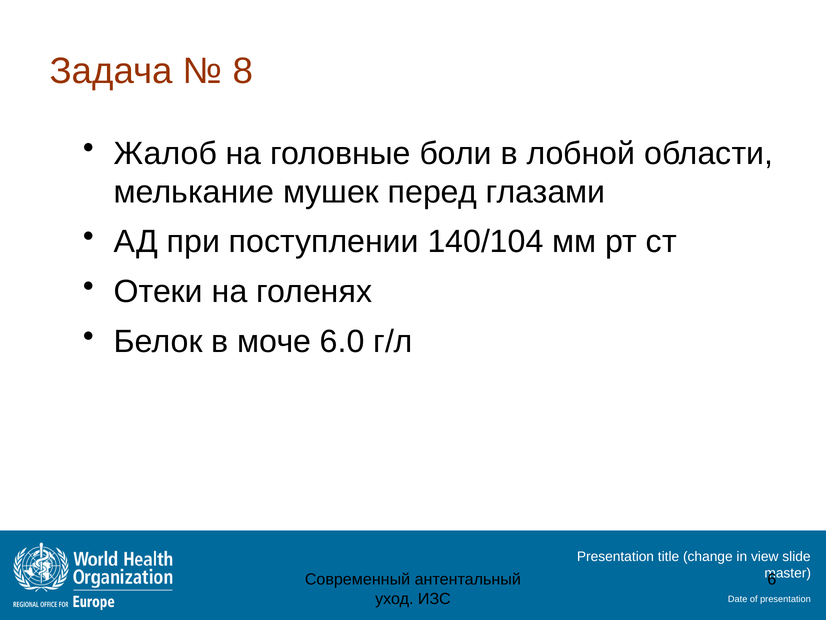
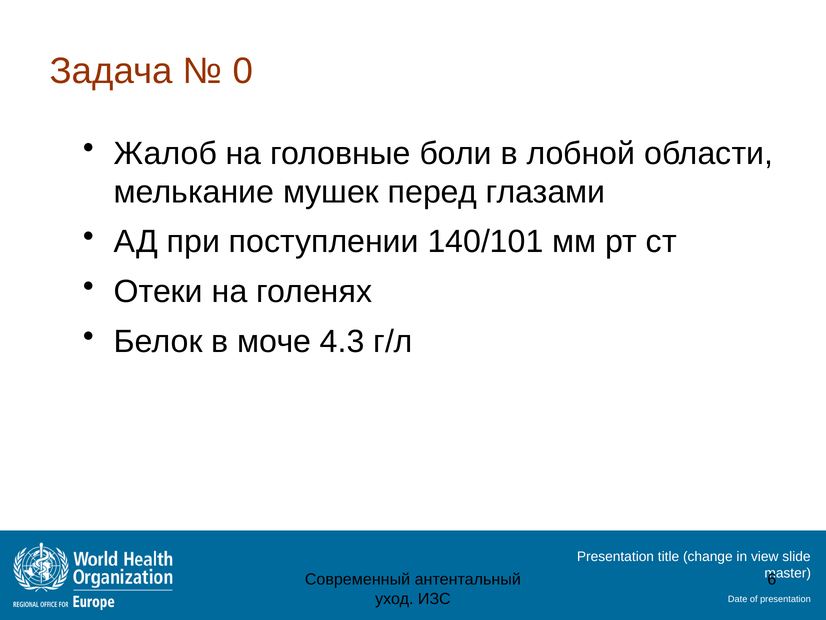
8: 8 -> 0
140/104: 140/104 -> 140/101
6.0: 6.0 -> 4.3
